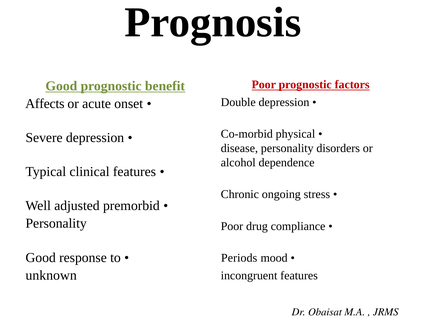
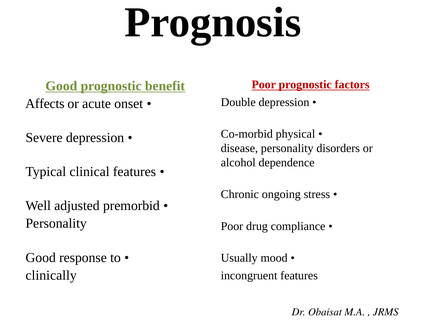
Periods: Periods -> Usually
unknown: unknown -> clinically
